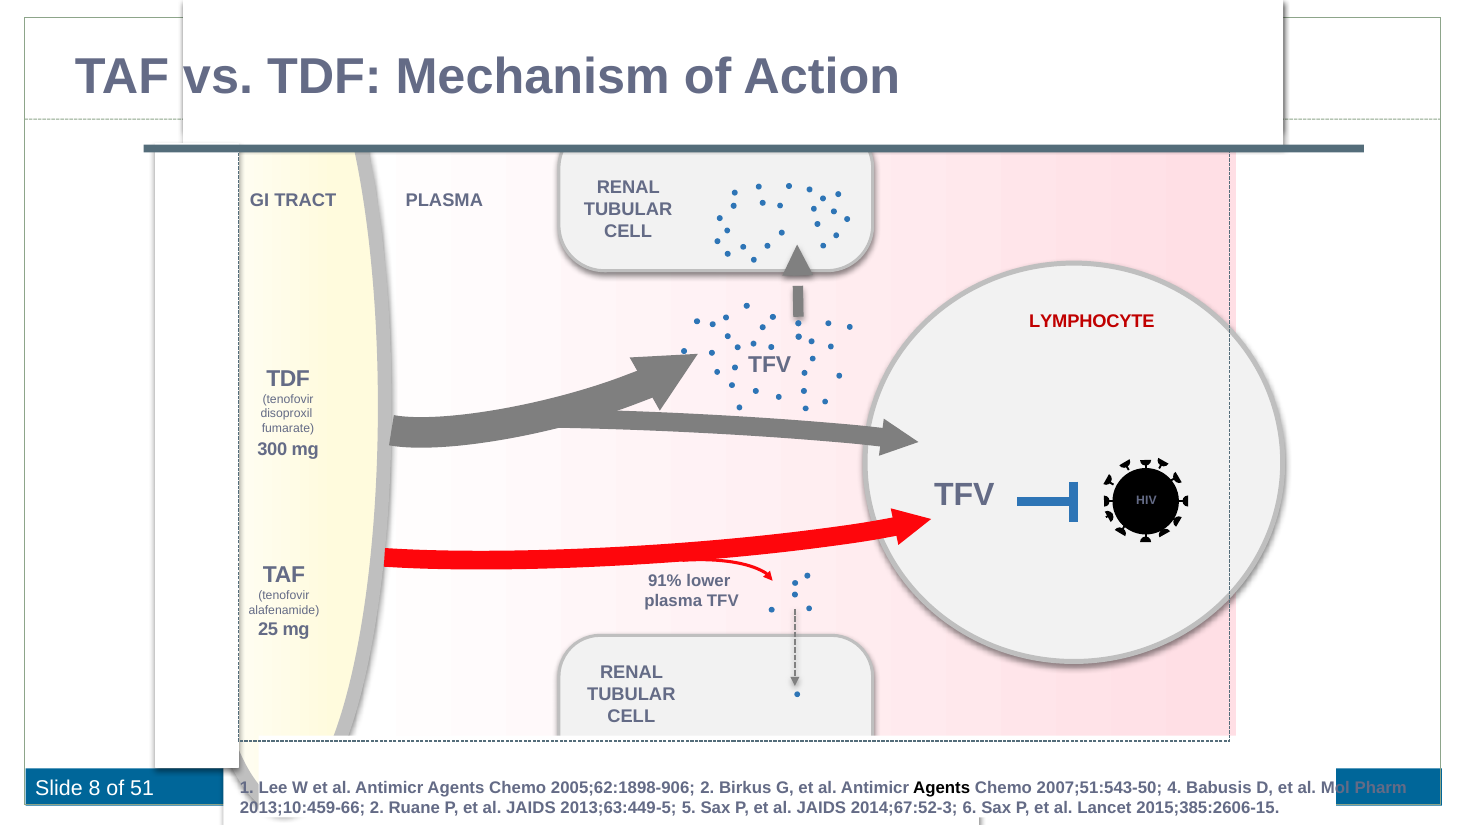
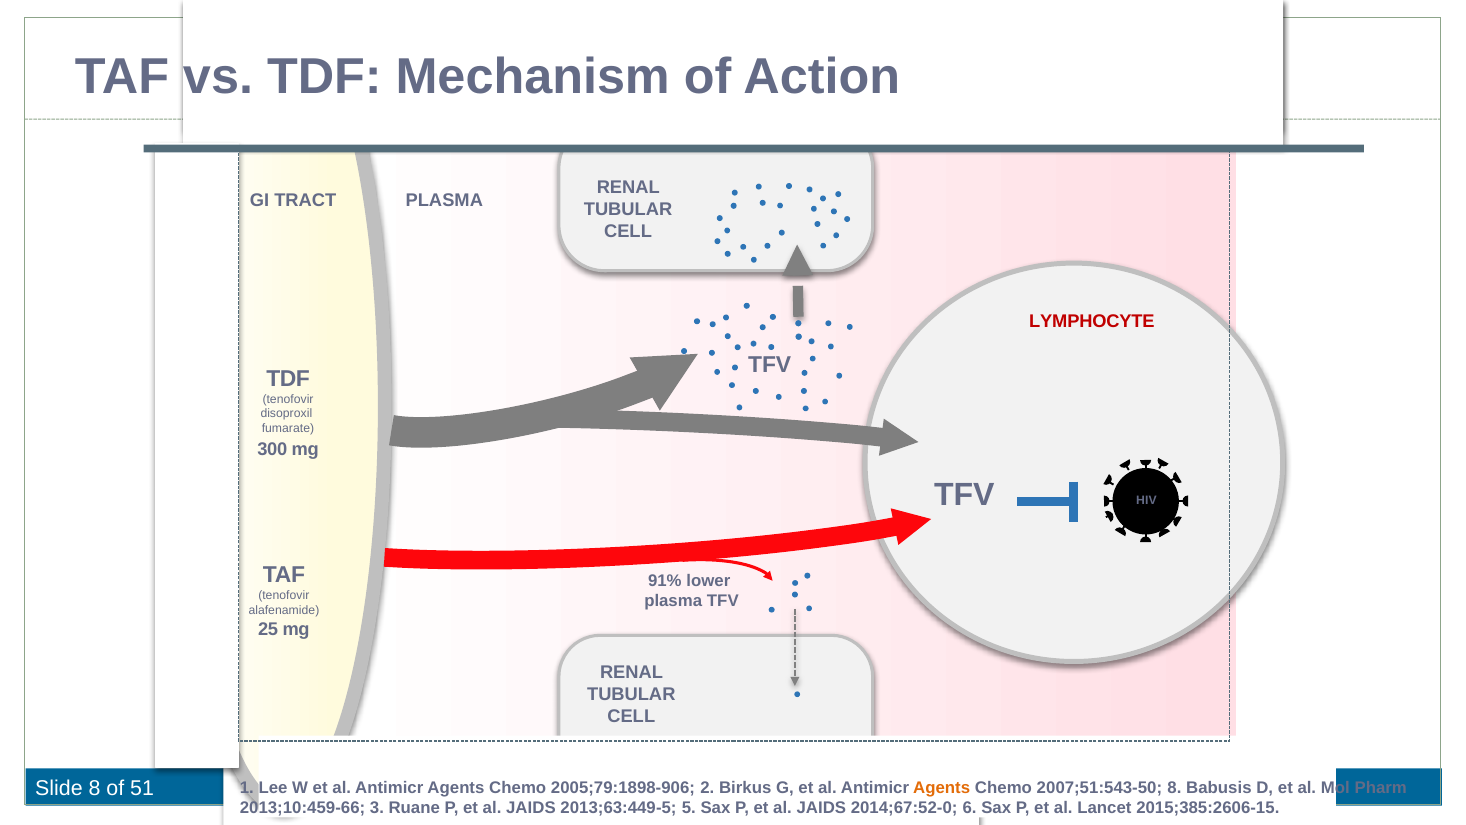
2005;62:1898-906: 2005;62:1898-906 -> 2005;79:1898-906
Agents at (942, 787) colour: black -> orange
2007;51:543-50 4: 4 -> 8
2013;10:459-66 2: 2 -> 3
2014;67:52-3: 2014;67:52-3 -> 2014;67:52-0
